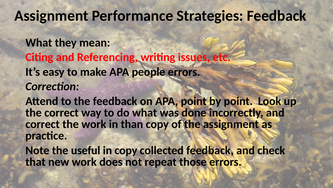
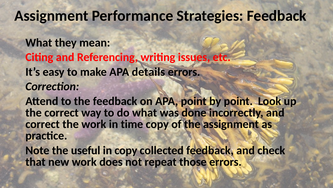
people: people -> details
than: than -> time
